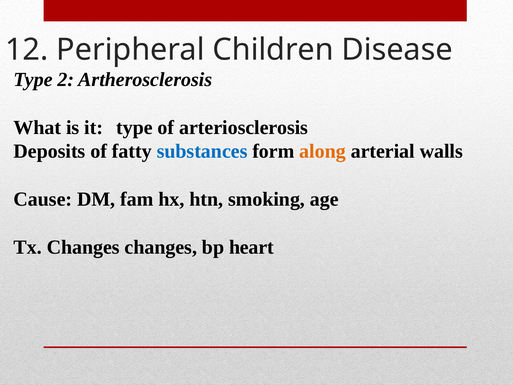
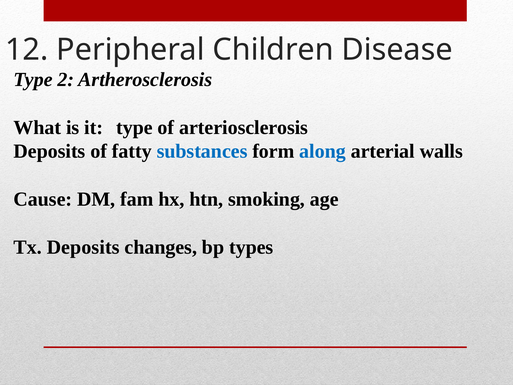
along colour: orange -> blue
Tx Changes: Changes -> Deposits
heart: heart -> types
